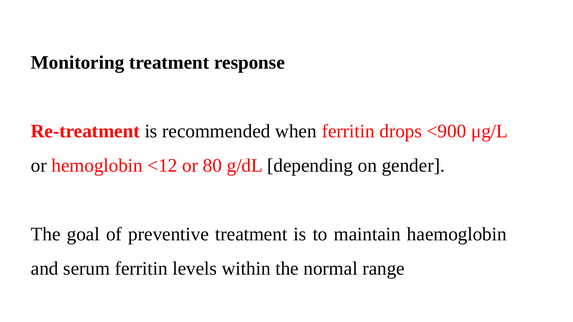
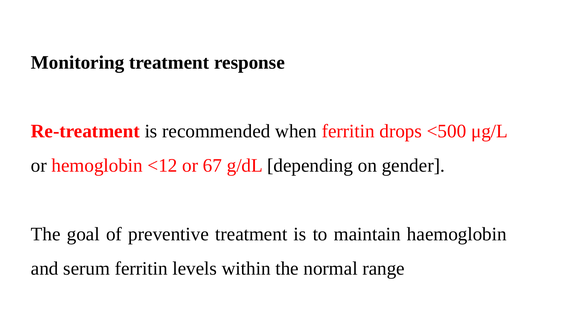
<900: <900 -> <500
80: 80 -> 67
